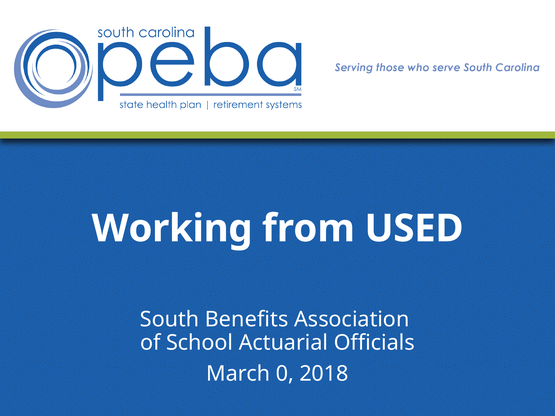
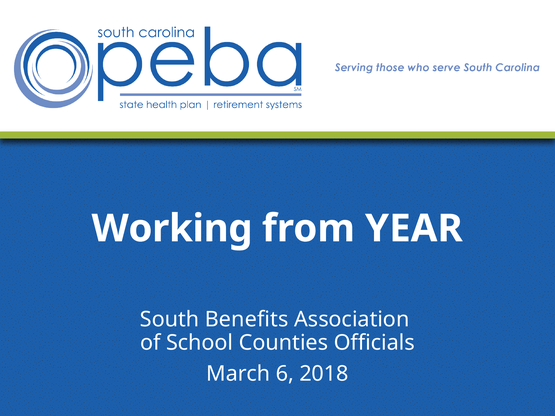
USED: USED -> YEAR
Actuarial: Actuarial -> Counties
0: 0 -> 6
